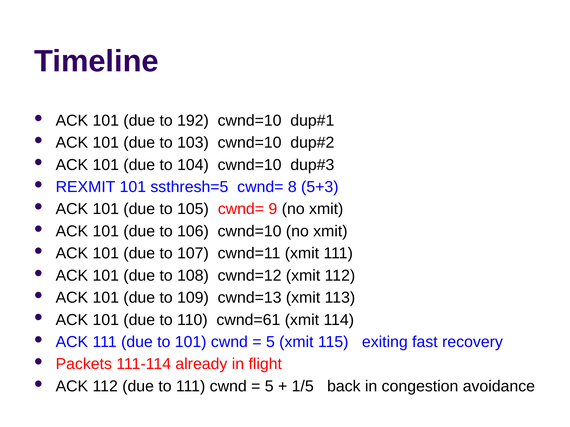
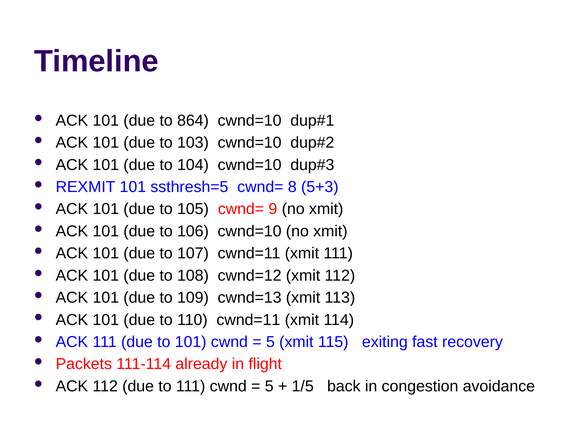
192: 192 -> 864
110 cwnd=61: cwnd=61 -> cwnd=11
